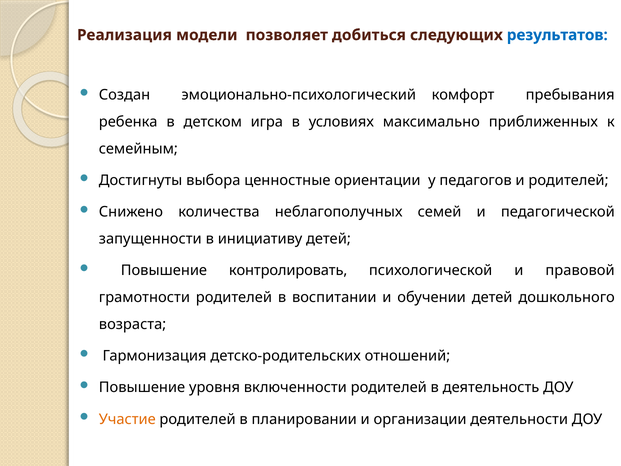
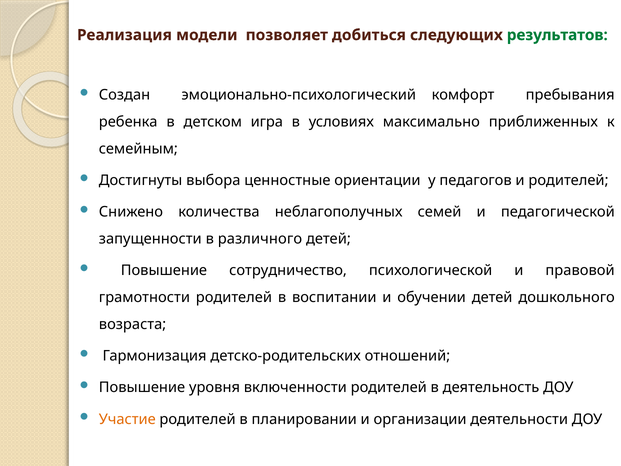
результатов colour: blue -> green
инициативу: инициативу -> различного
контролировать: контролировать -> сотрудничество
